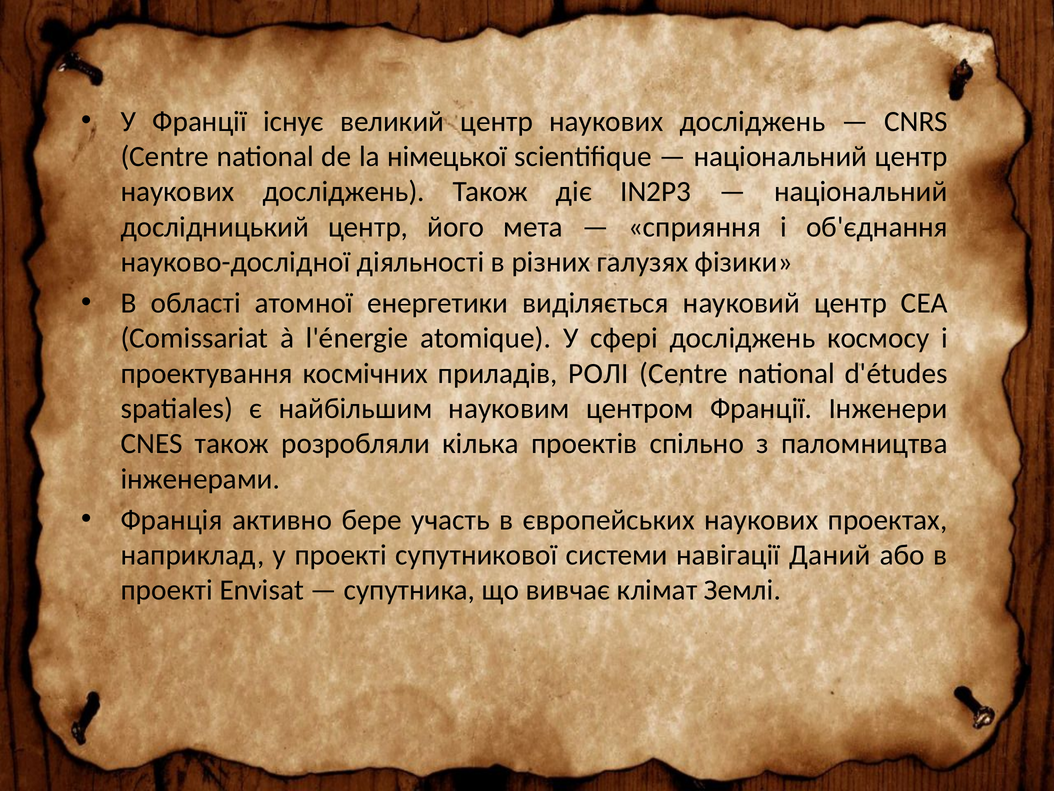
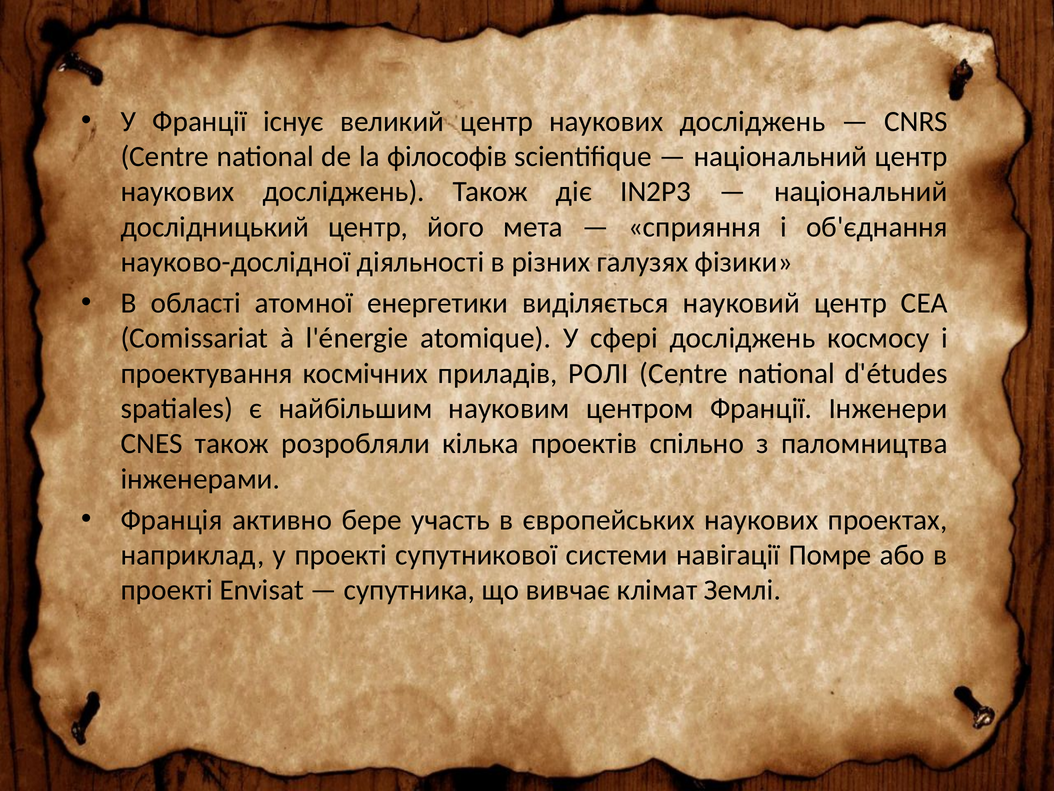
німецької: німецької -> філософів
Даний: Даний -> Помре
